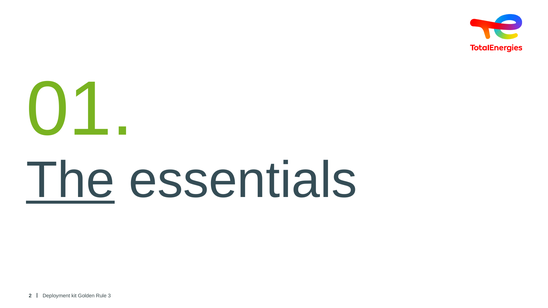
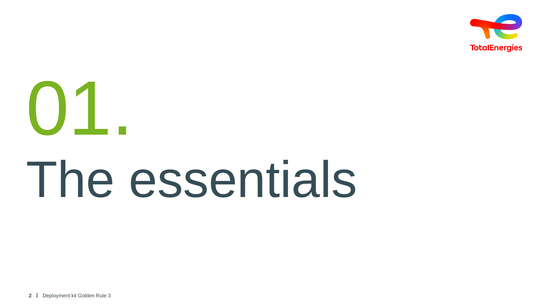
The underline: present -> none
